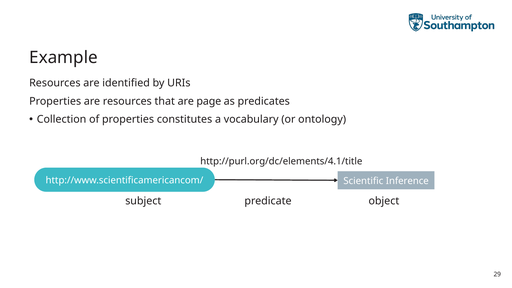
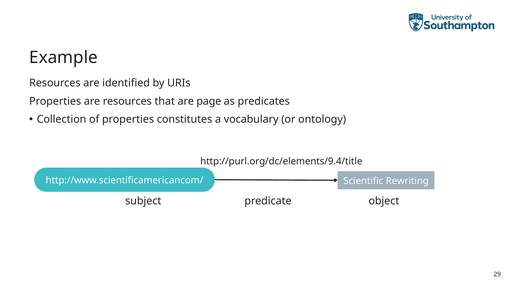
http://purl.org/dc/elements/4.1/title: http://purl.org/dc/elements/4.1/title -> http://purl.org/dc/elements/9.4/title
Inference: Inference -> Rewriting
